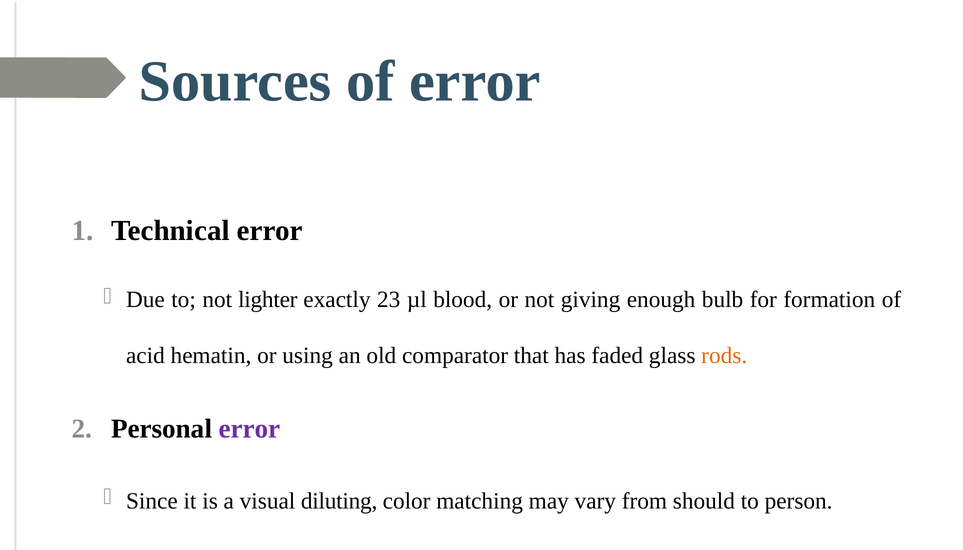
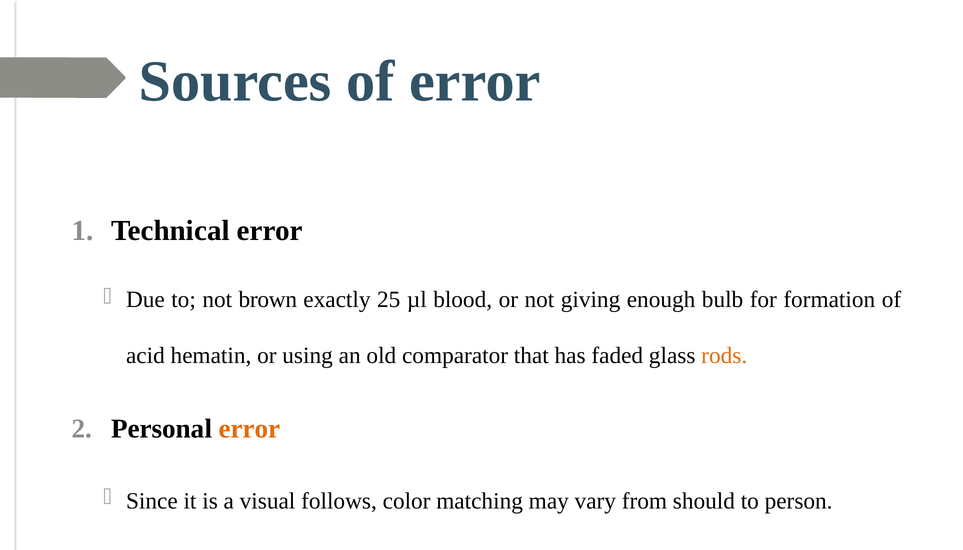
lighter: lighter -> brown
23: 23 -> 25
error at (249, 429) colour: purple -> orange
diluting: diluting -> follows
